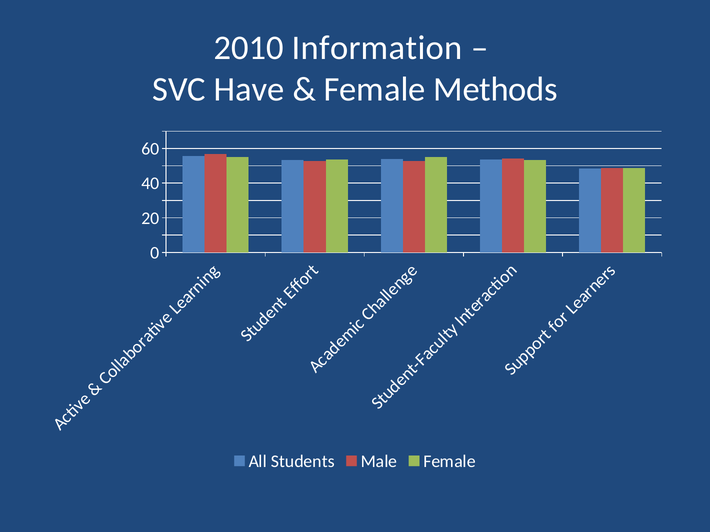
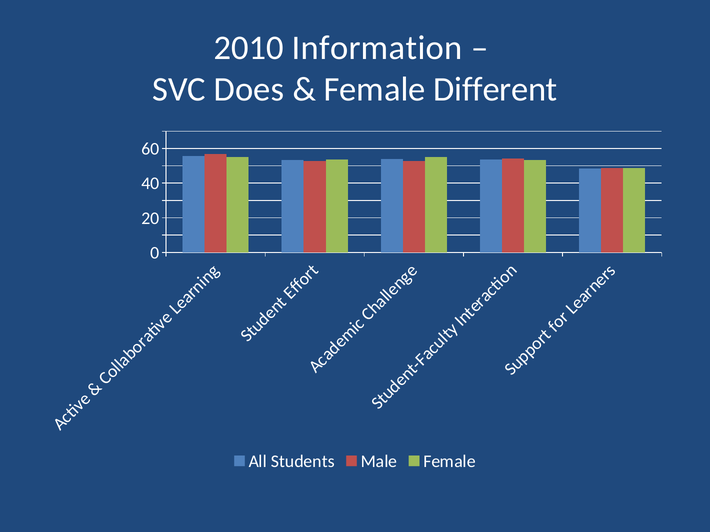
Have: Have -> Does
Methods: Methods -> Different
